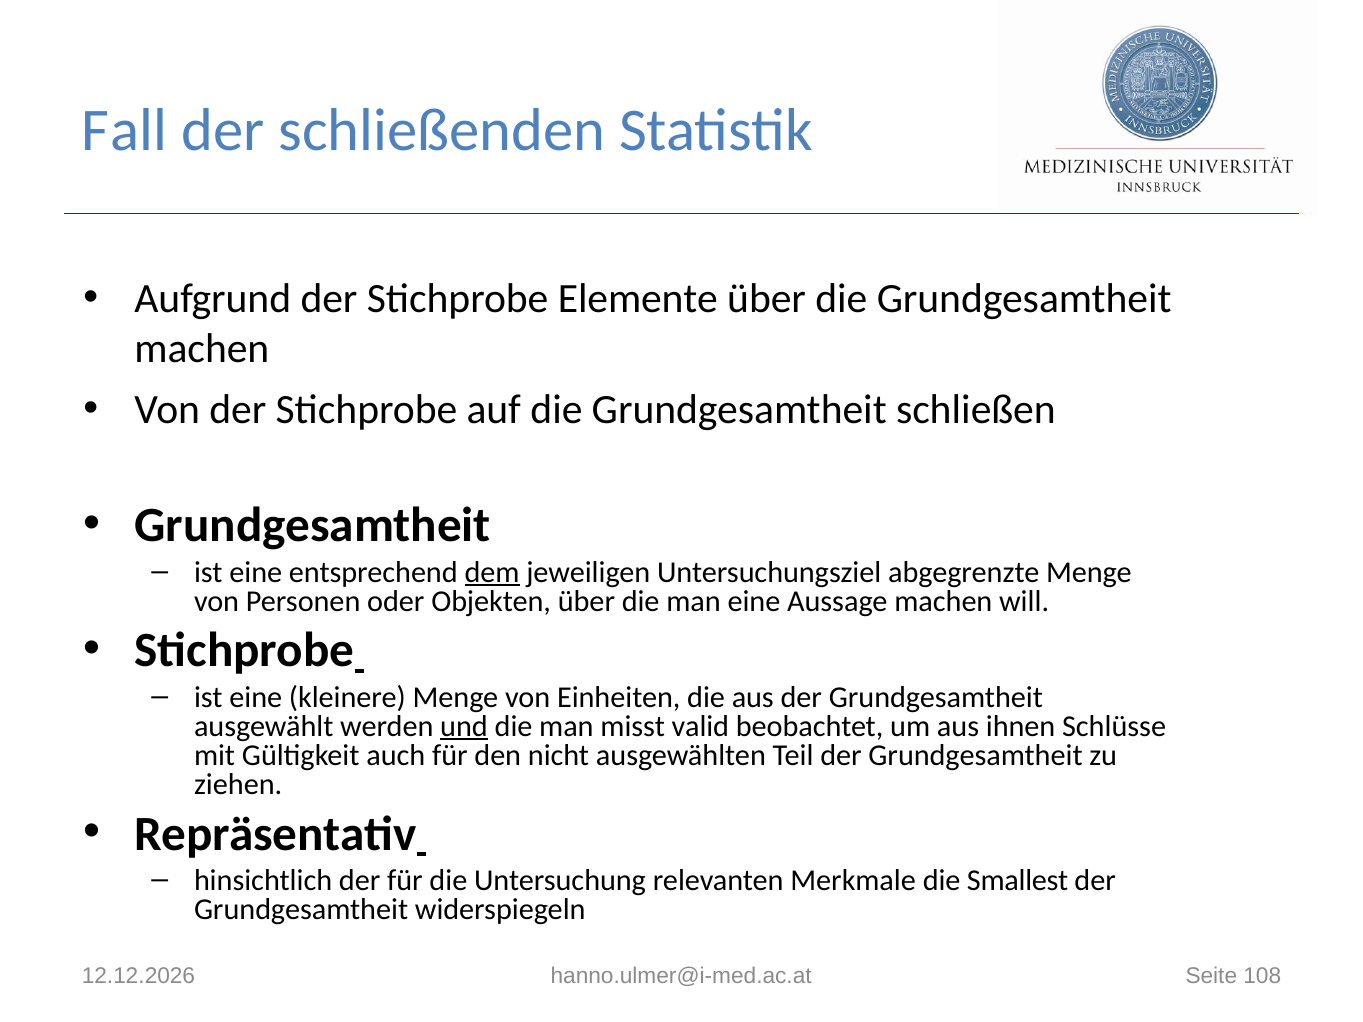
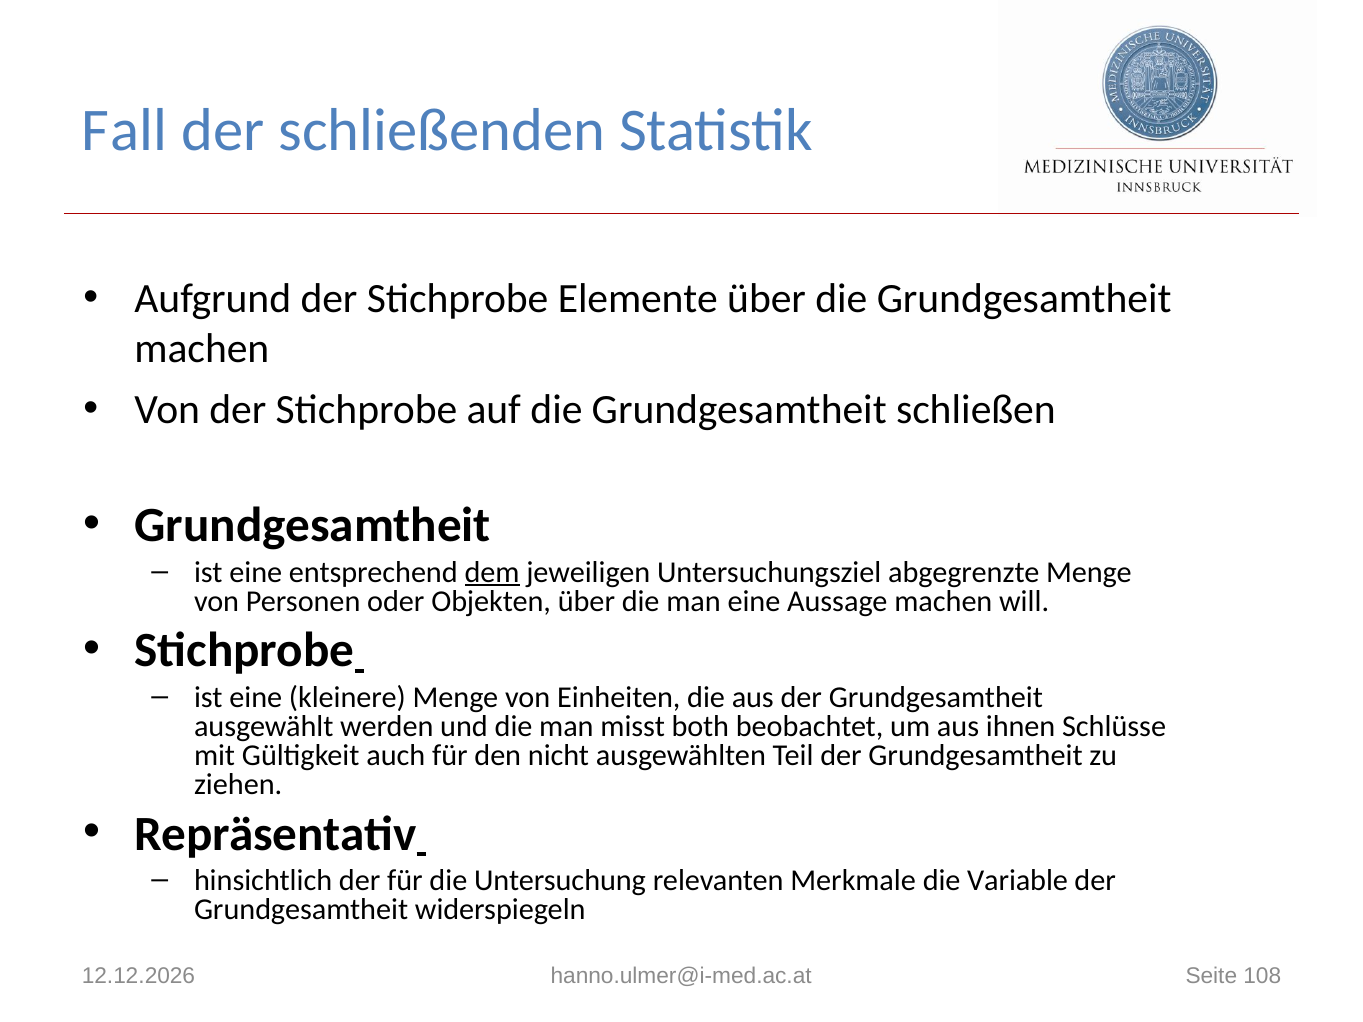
und underline: present -> none
valid: valid -> both
Smallest: Smallest -> Variable
